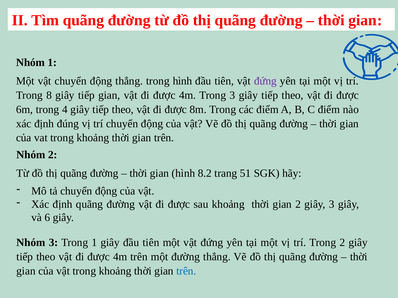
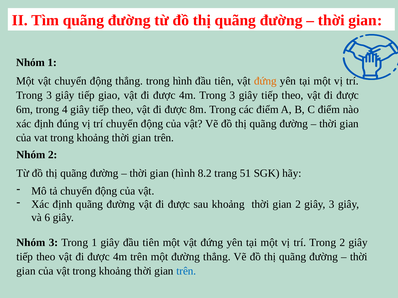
đứng at (265, 81) colour: purple -> orange
8 at (49, 95): 8 -> 3
tiếp gian: gian -> giao
